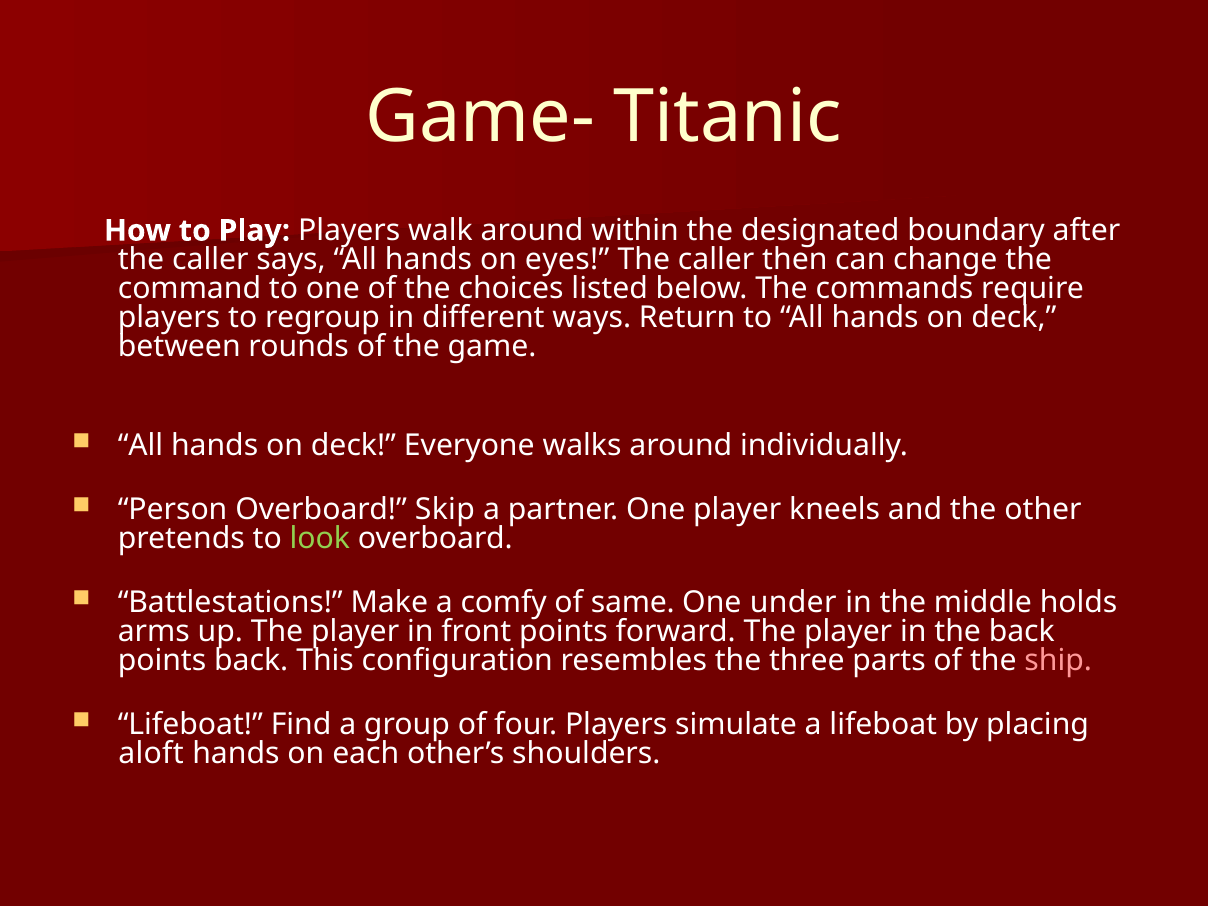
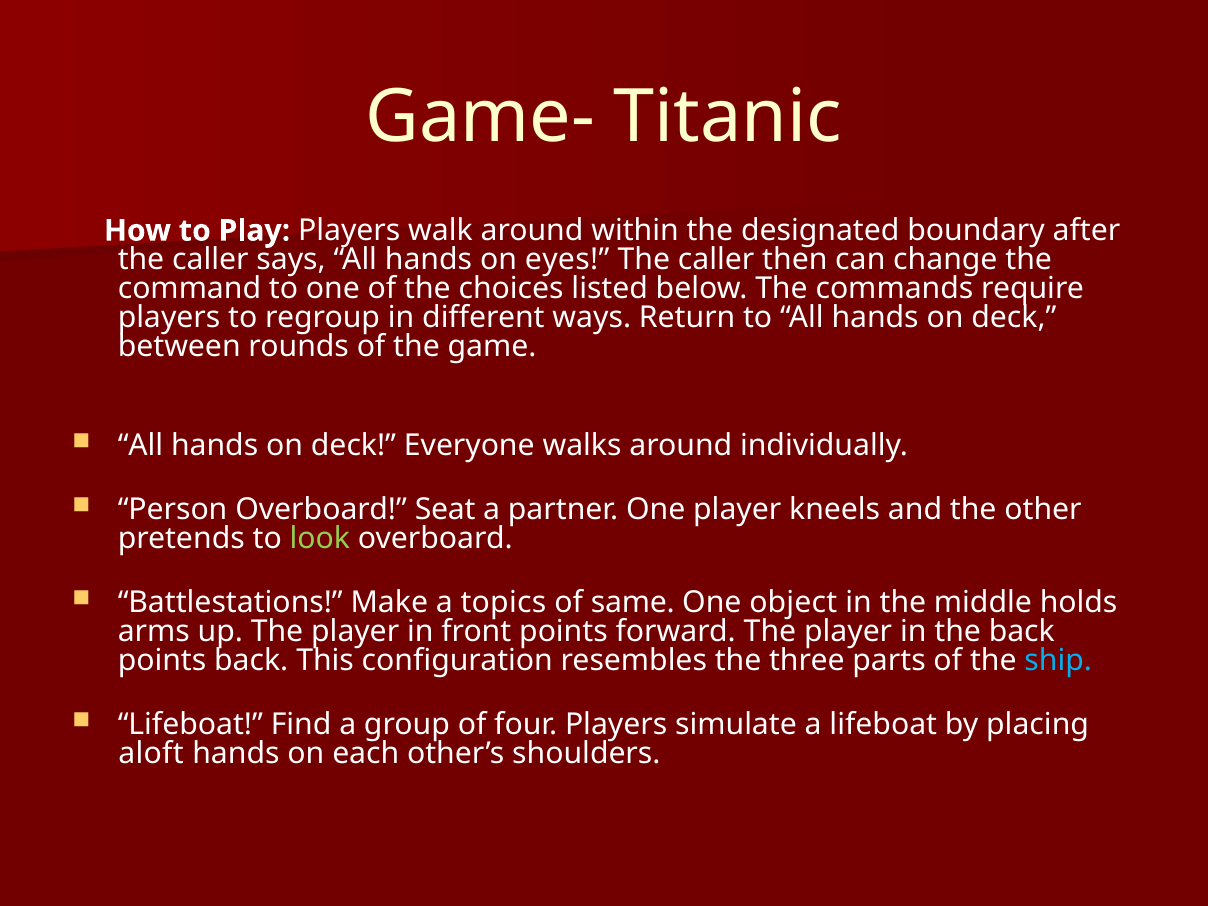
Skip: Skip -> Seat
comfy: comfy -> topics
under: under -> object
ship colour: pink -> light blue
